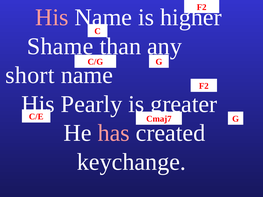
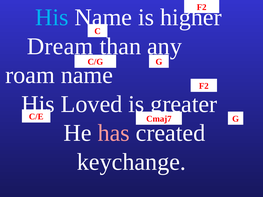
His at (52, 17) colour: pink -> light blue
Shame: Shame -> Dream
short: short -> roam
Pearly: Pearly -> Loved
